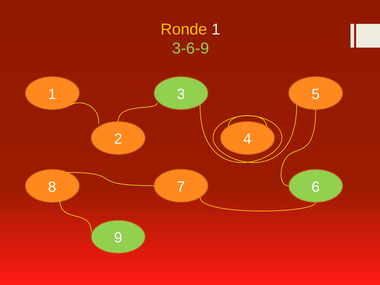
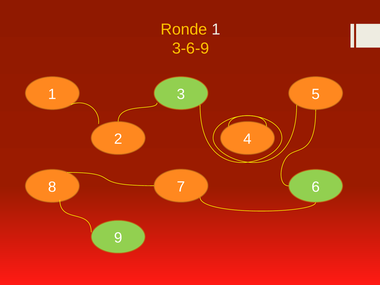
3-6-9 colour: light green -> yellow
